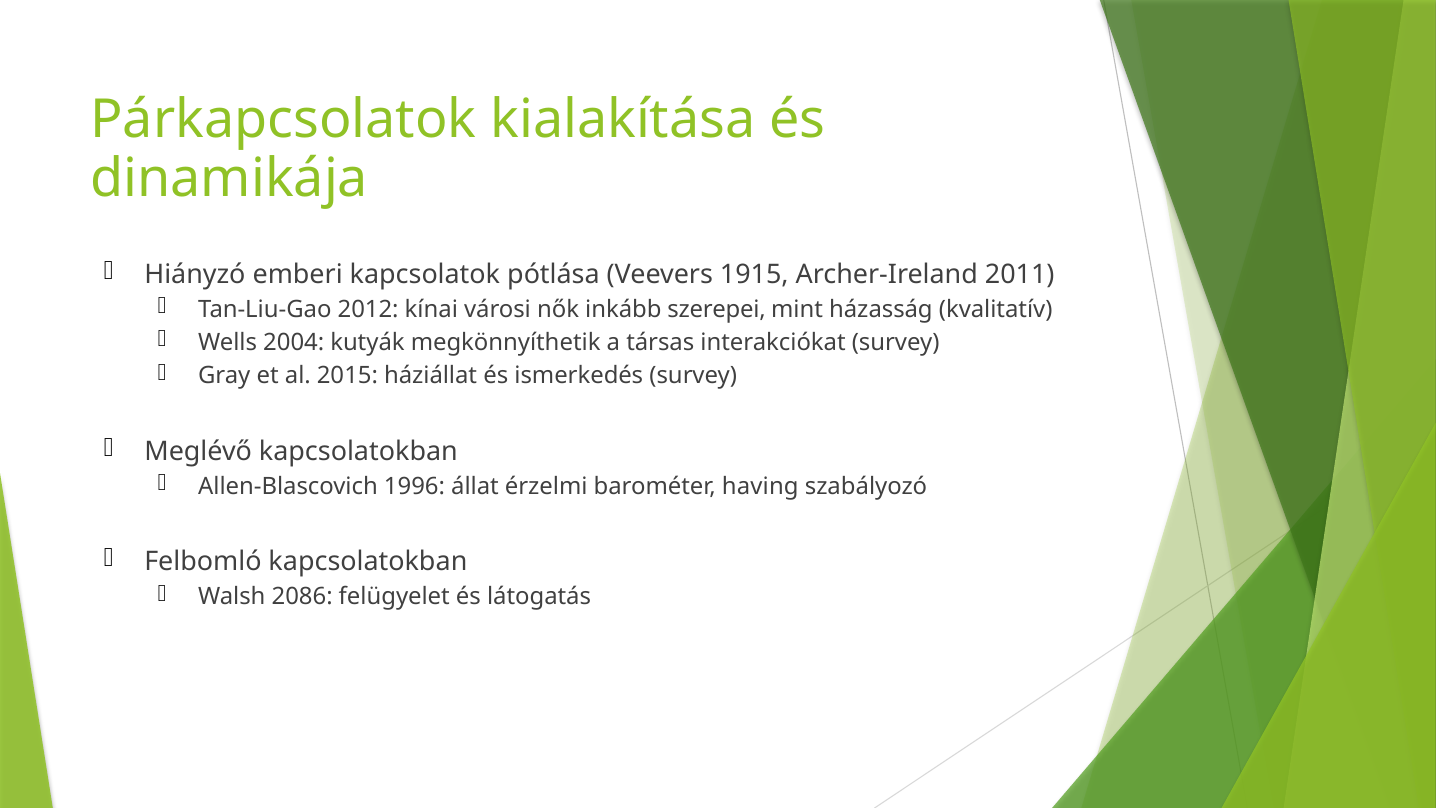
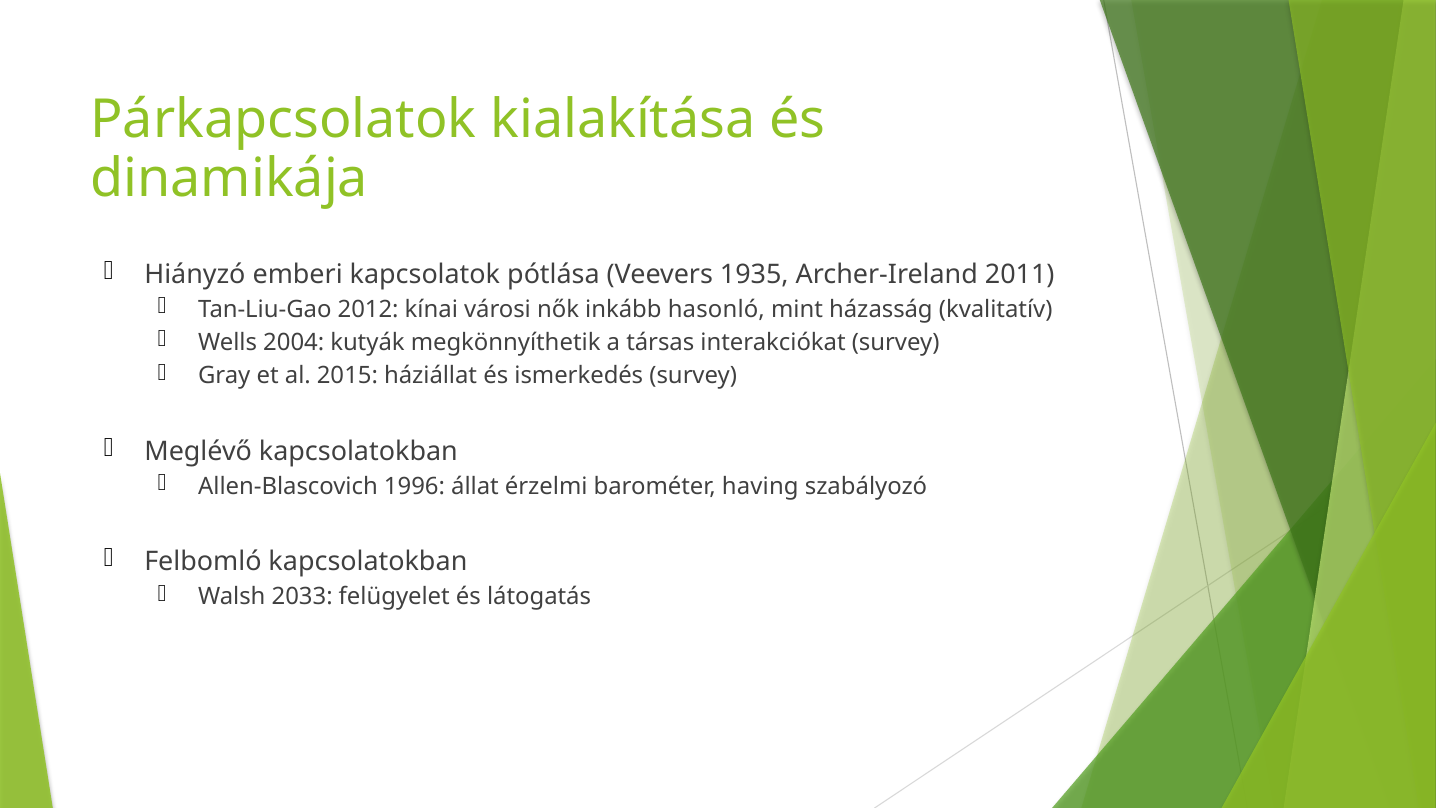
1915: 1915 -> 1935
szerepei: szerepei -> hasonló
2086: 2086 -> 2033
